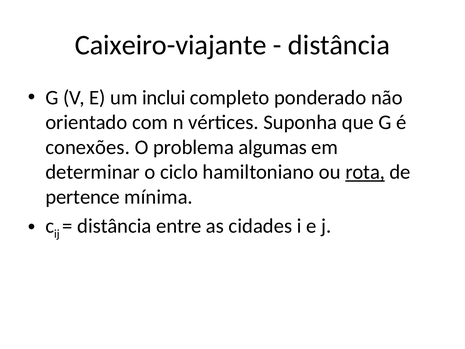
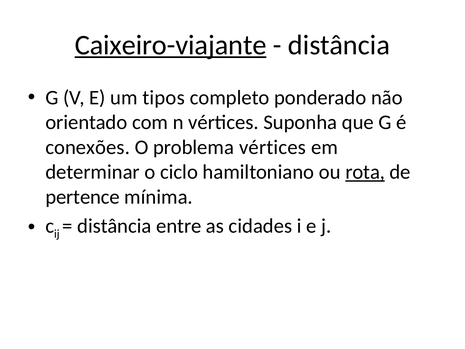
Caixeiro-viajante underline: none -> present
inclui: inclui -> tipos
problema algumas: algumas -> vértices
